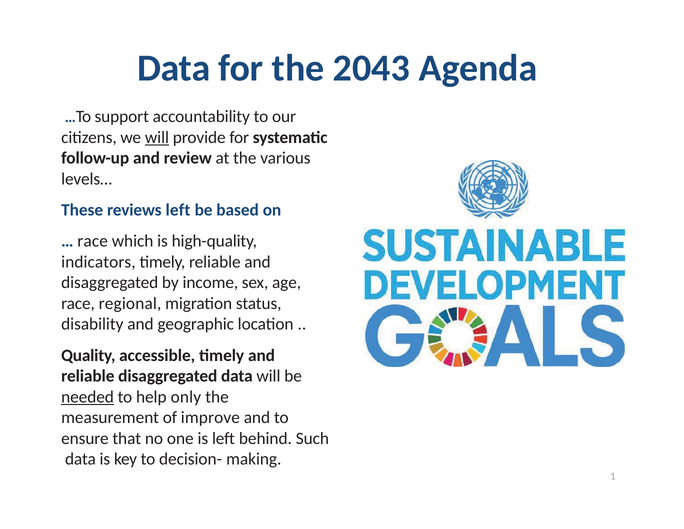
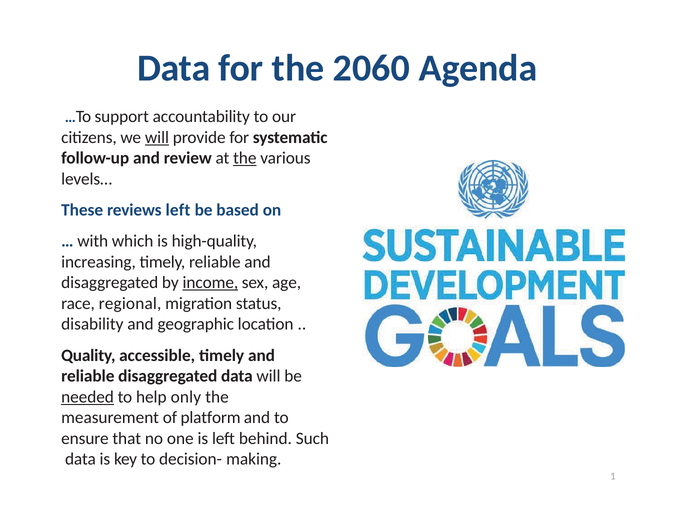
2043: 2043 -> 2060
the at (245, 158) underline: none -> present
race at (93, 241): race -> with
indicators: indicators -> increasing
income underline: none -> present
improve: improve -> platform
